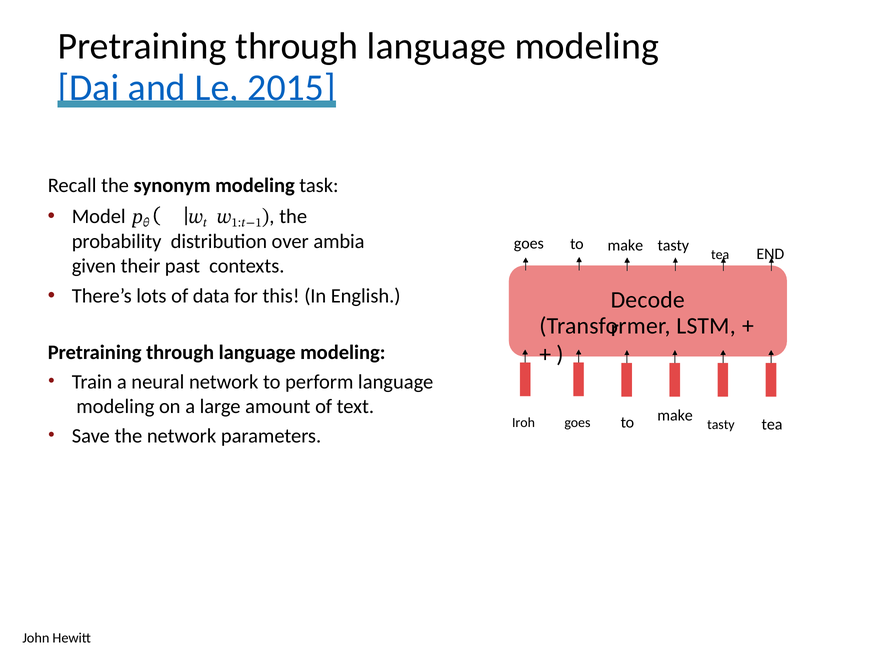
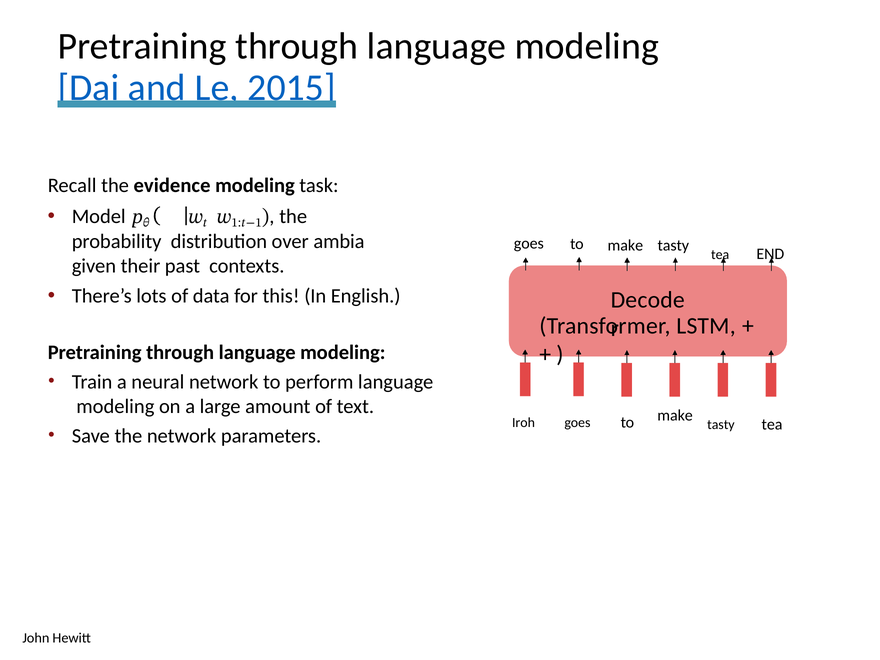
synonym: synonym -> evidence
